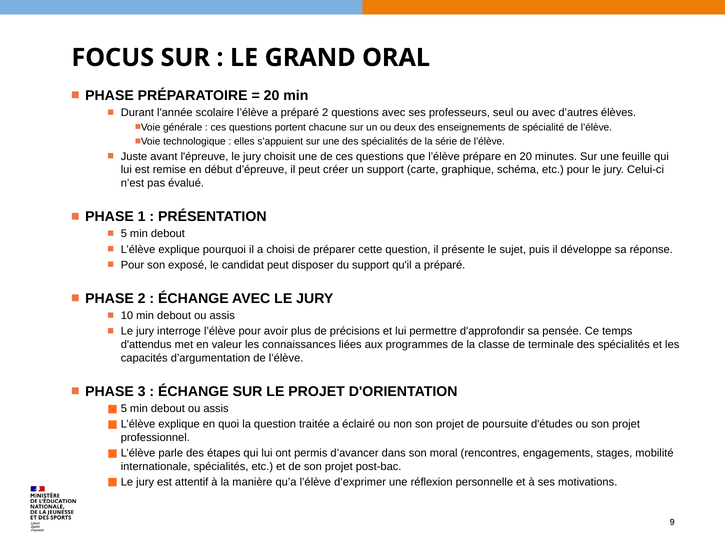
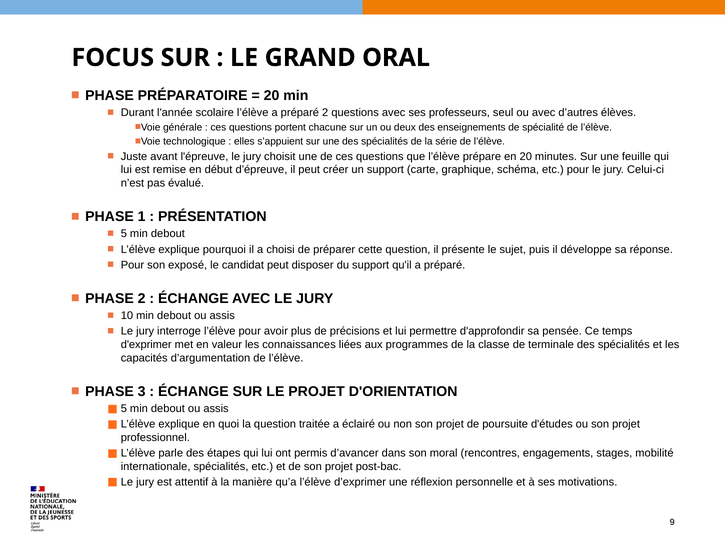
d'attendus: d'attendus -> d'exprimer
